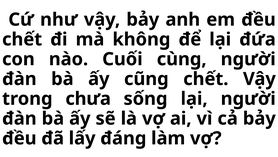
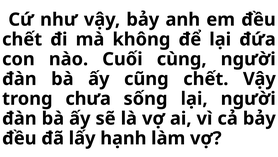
đáng: đáng -> hạnh
